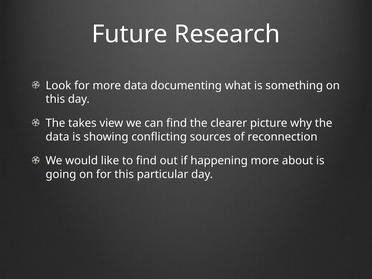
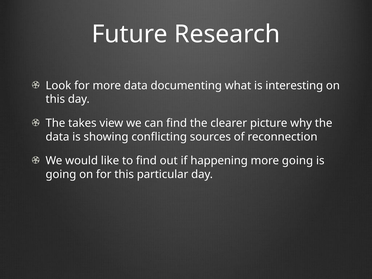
something: something -> interesting
more about: about -> going
